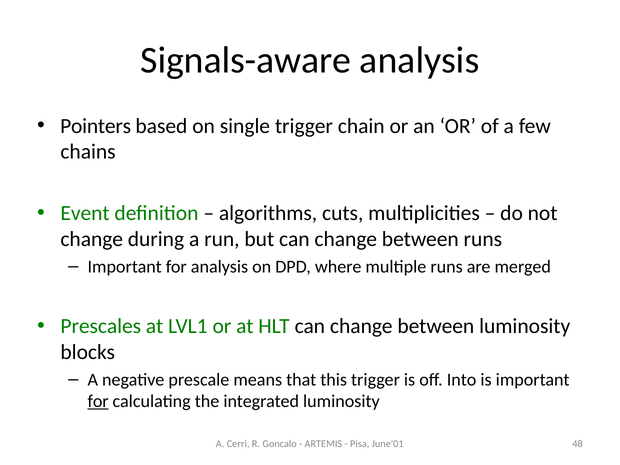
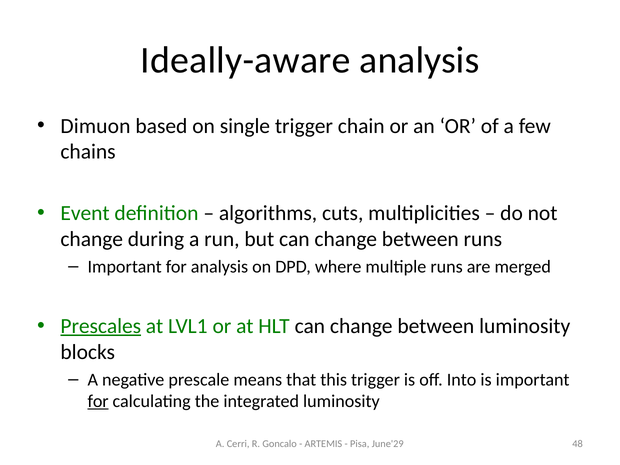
Signals-aware: Signals-aware -> Ideally-aware
Pointers: Pointers -> Dimuon
Prescales underline: none -> present
June'01: June'01 -> June'29
